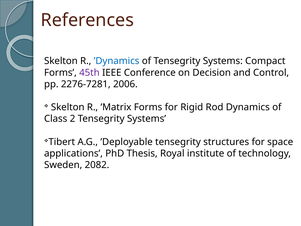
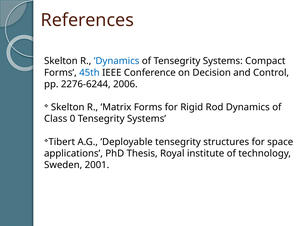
45th colour: purple -> blue
2276-7281: 2276-7281 -> 2276-6244
2: 2 -> 0
2082: 2082 -> 2001
